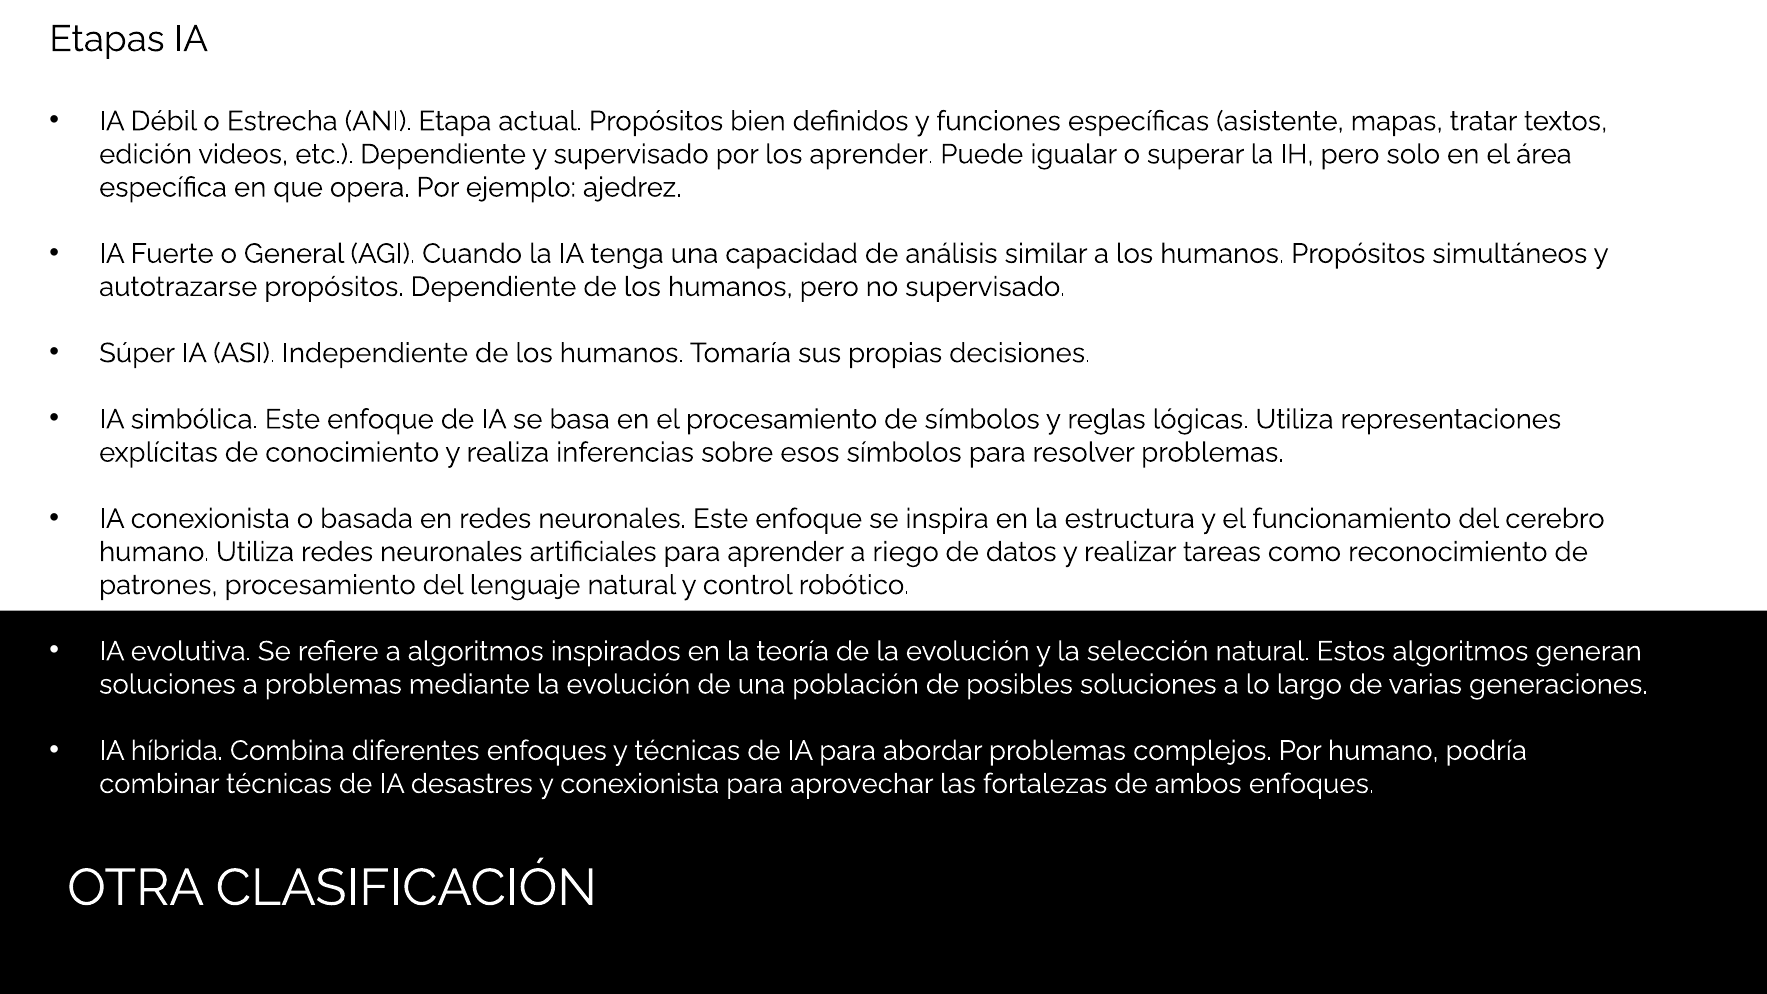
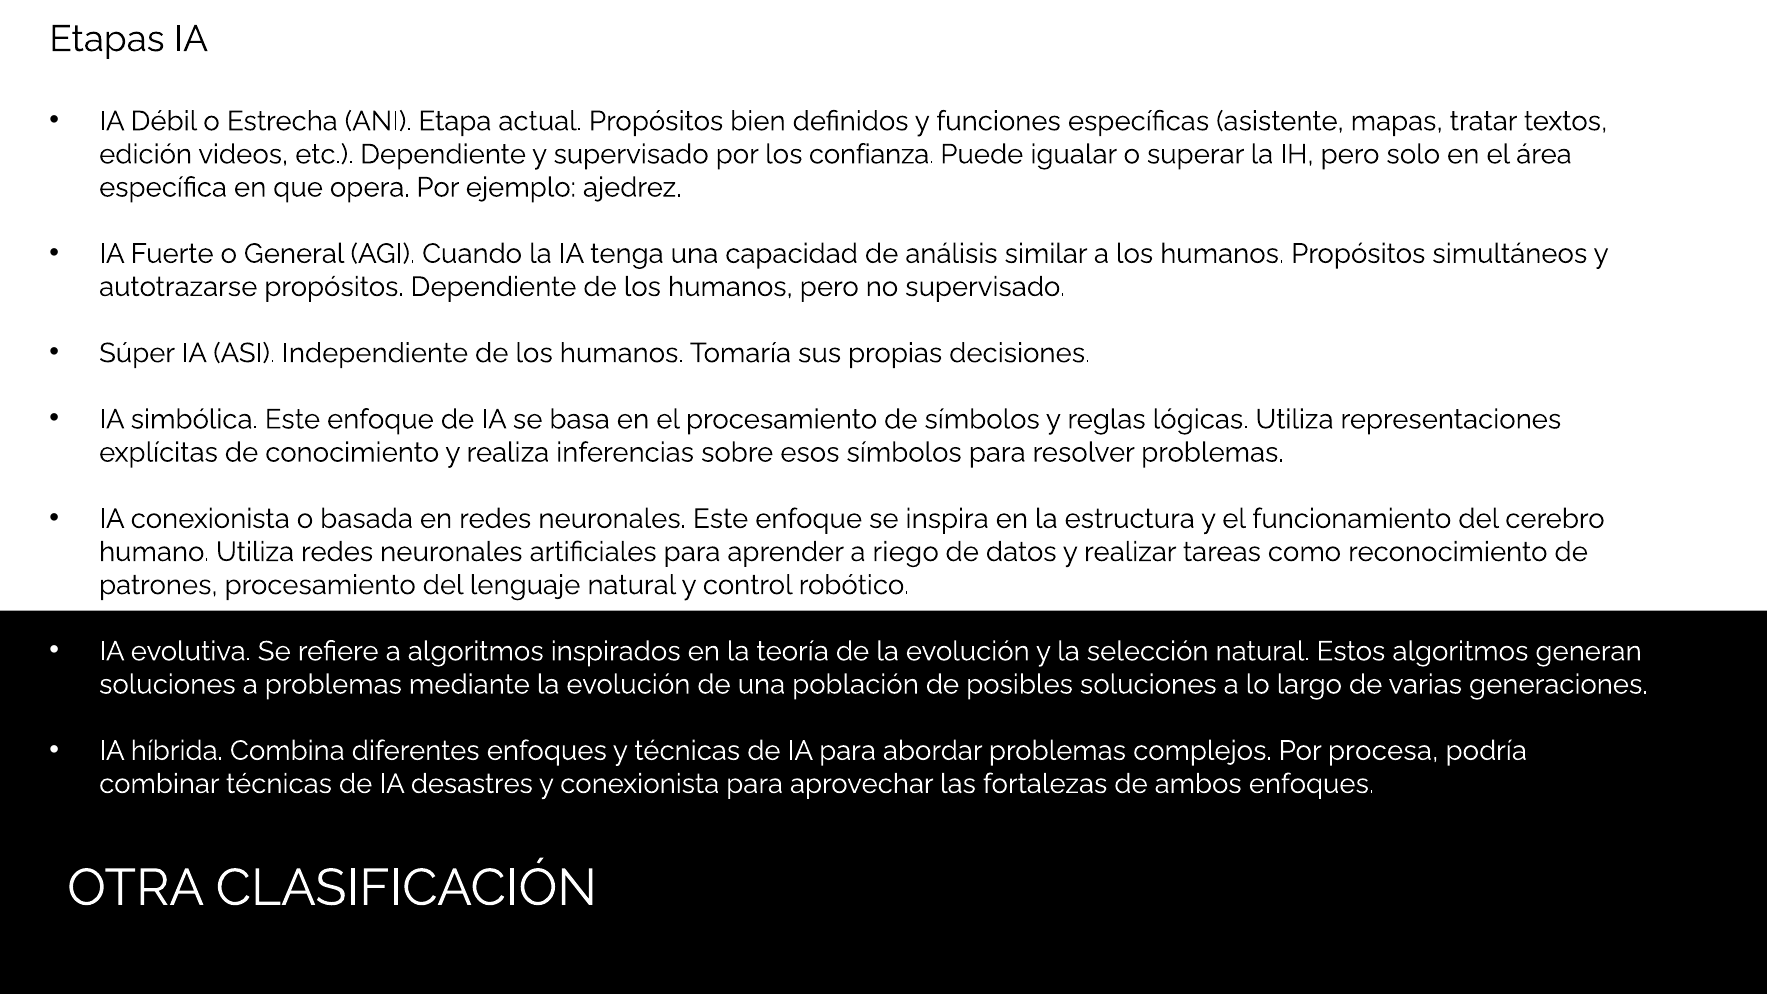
los aprender: aprender -> confianza
Por humano: humano -> procesa
